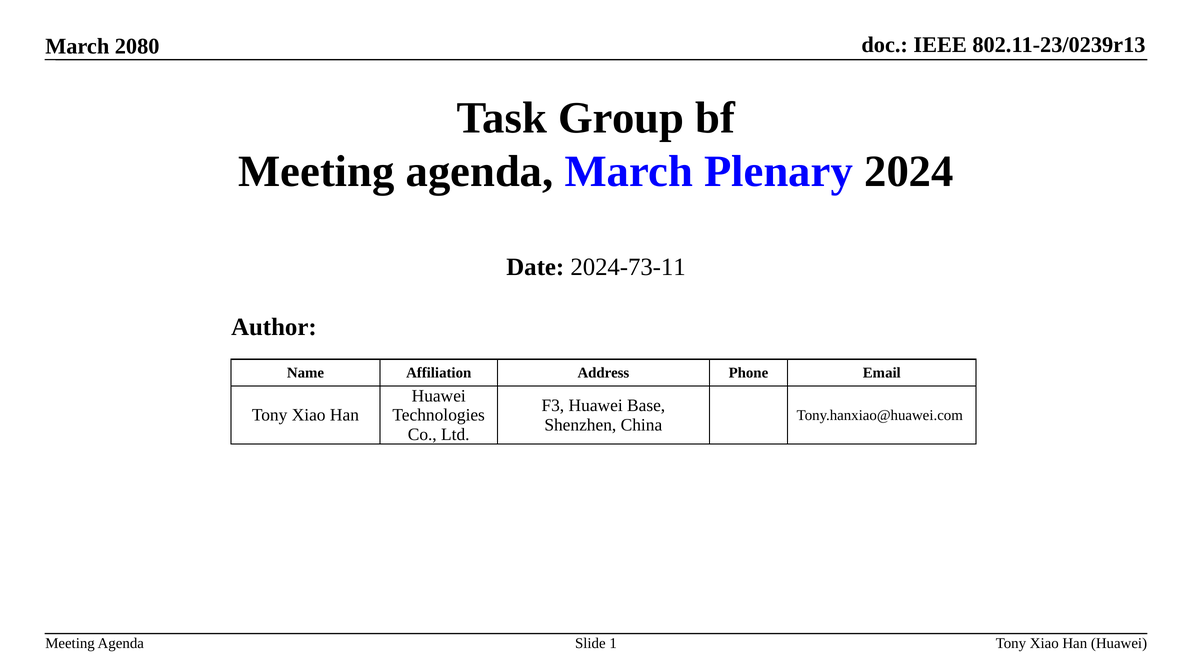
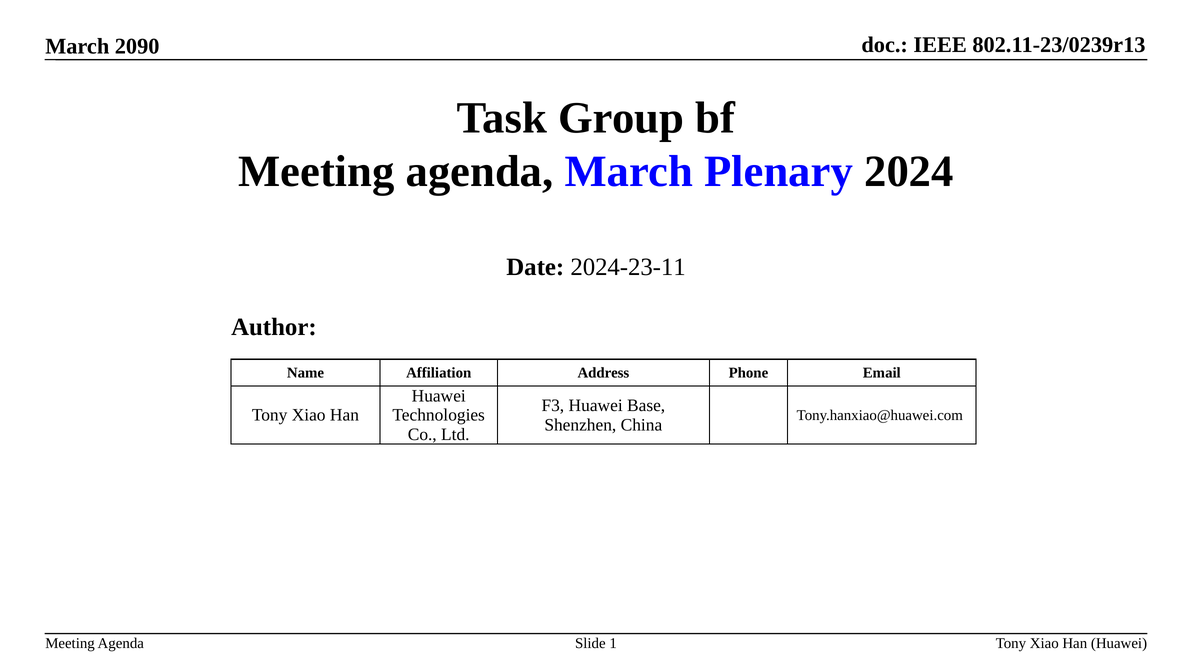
2080: 2080 -> 2090
2024-73-11: 2024-73-11 -> 2024-23-11
